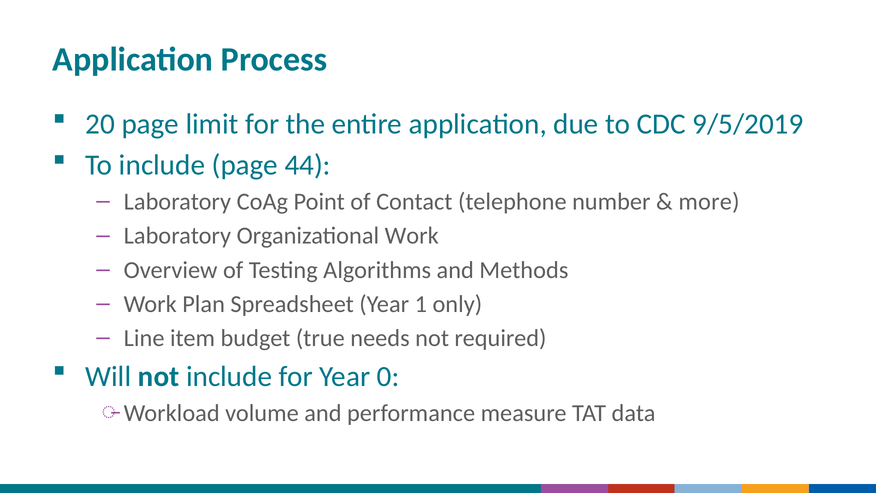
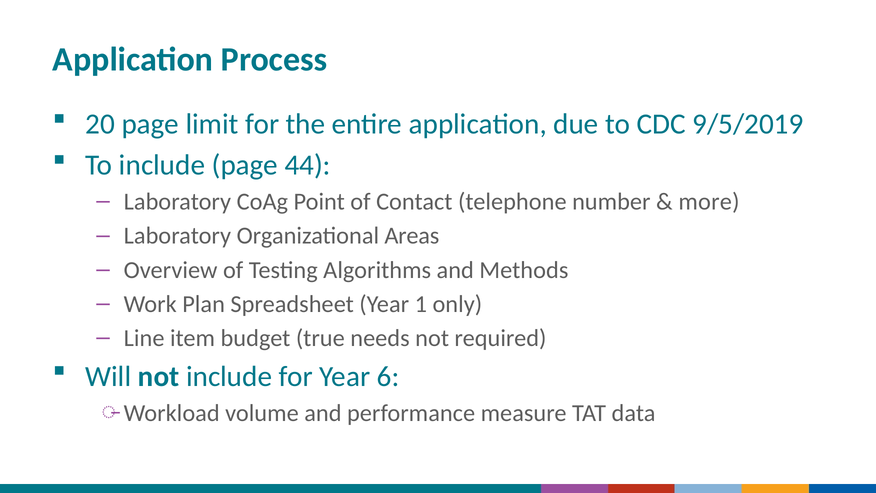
Organizational Work: Work -> Areas
0: 0 -> 6
